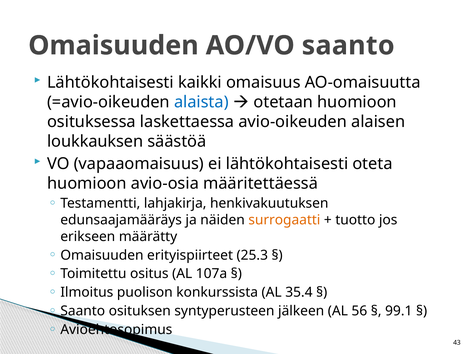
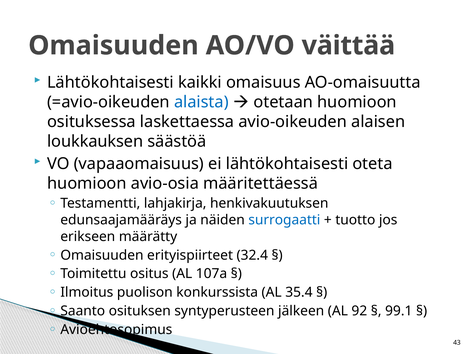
AO/VO saanto: saanto -> väittää
surrogaatti colour: orange -> blue
25.3: 25.3 -> 32.4
56: 56 -> 92
